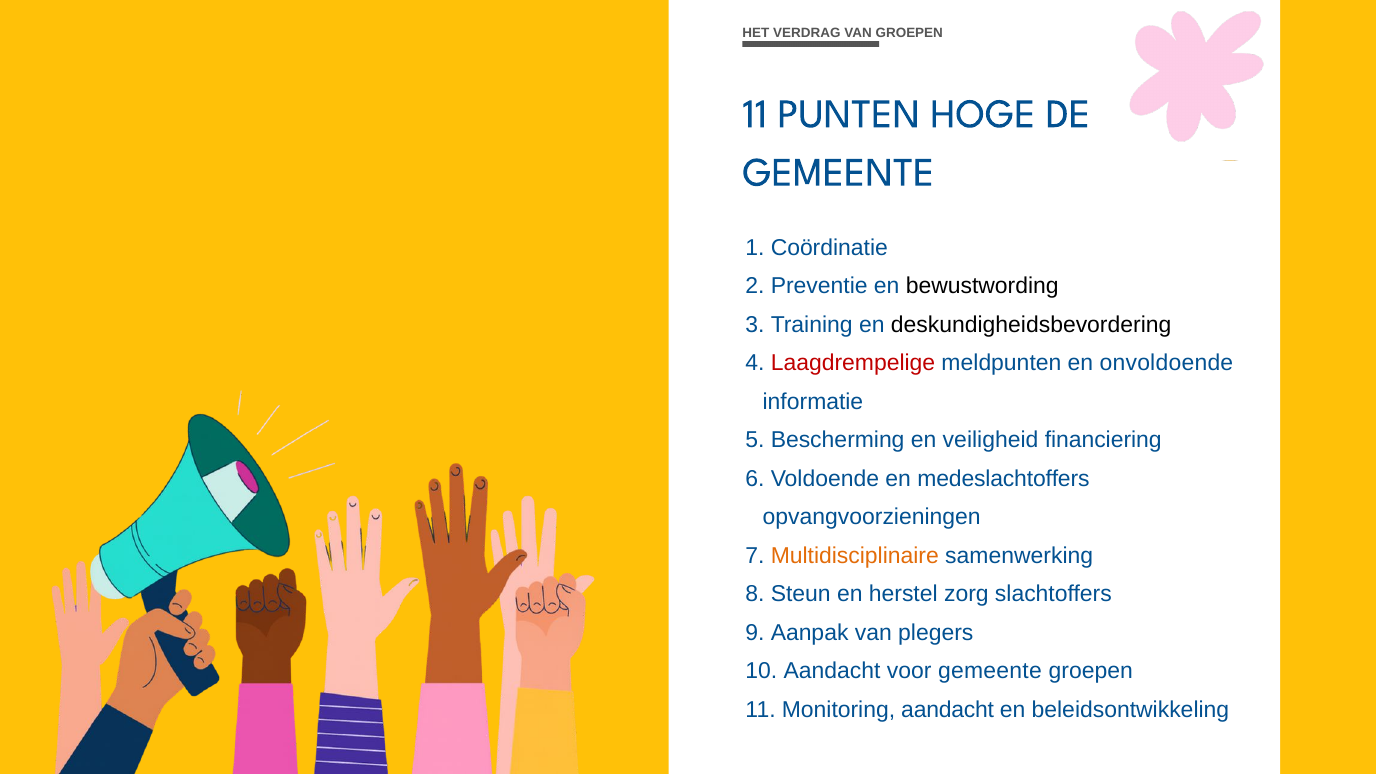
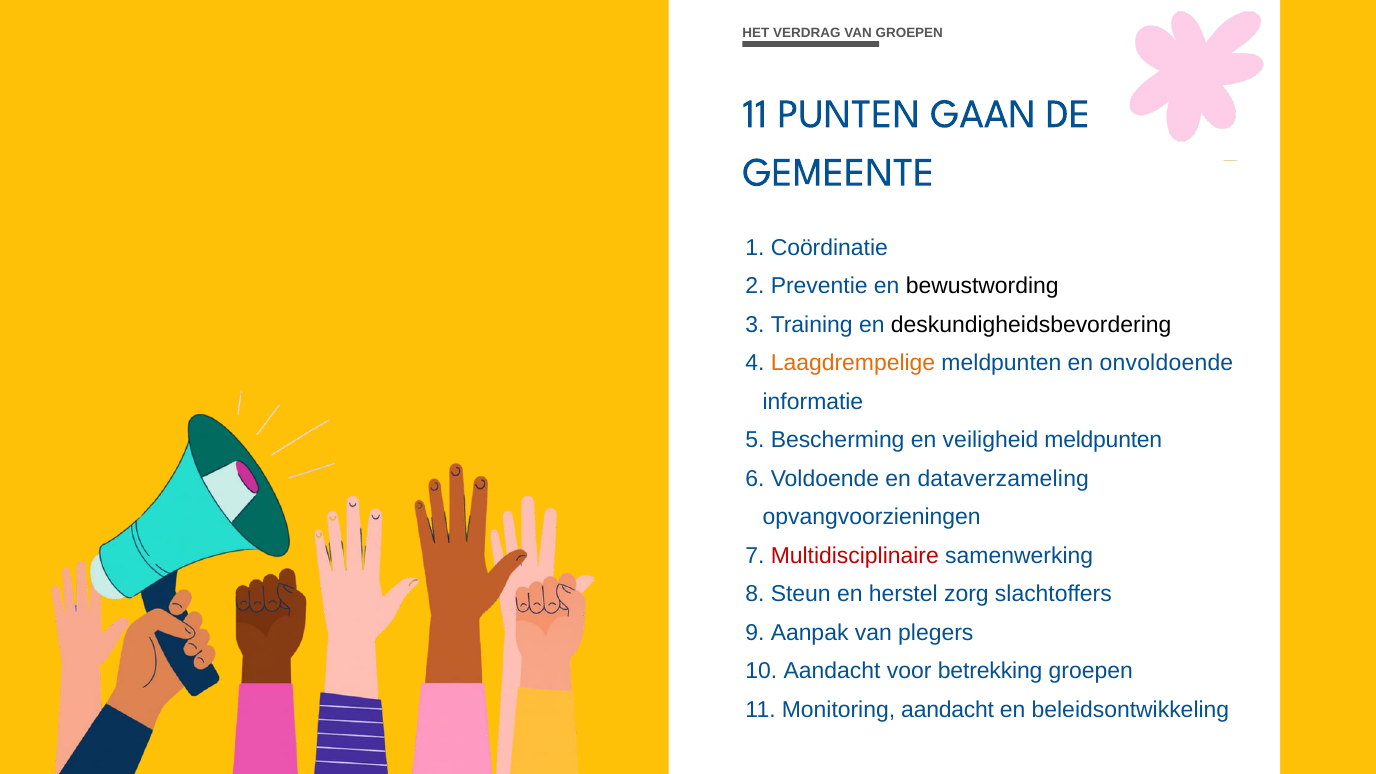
HOGE: HOGE -> GAAN
Laagdrempelige colour: red -> orange
veiligheid financiering: financiering -> meldpunten
medeslachtoffers: medeslachtoffers -> dataverzameling
Multidisciplinaire colour: orange -> red
voor gemeente: gemeente -> betrekking
